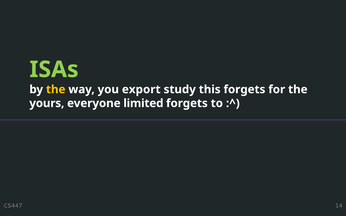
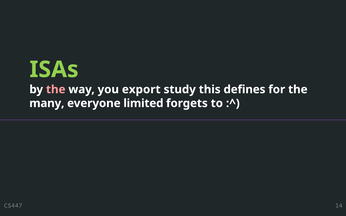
the at (56, 90) colour: yellow -> pink
this forgets: forgets -> defines
yours: yours -> many
